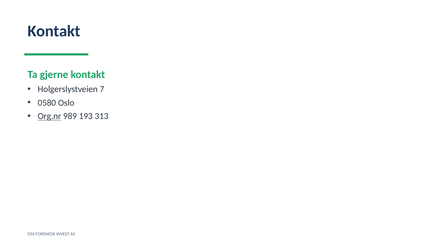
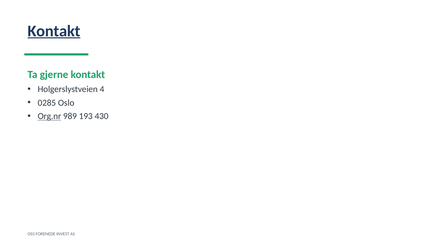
Kontakt at (54, 31) underline: none -> present
7: 7 -> 4
0580: 0580 -> 0285
313: 313 -> 430
